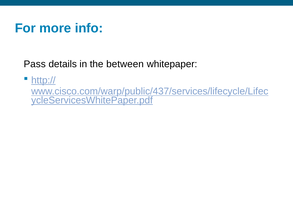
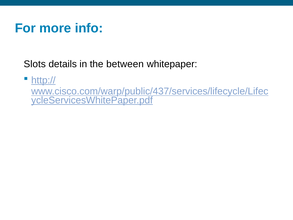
Pass: Pass -> Slots
